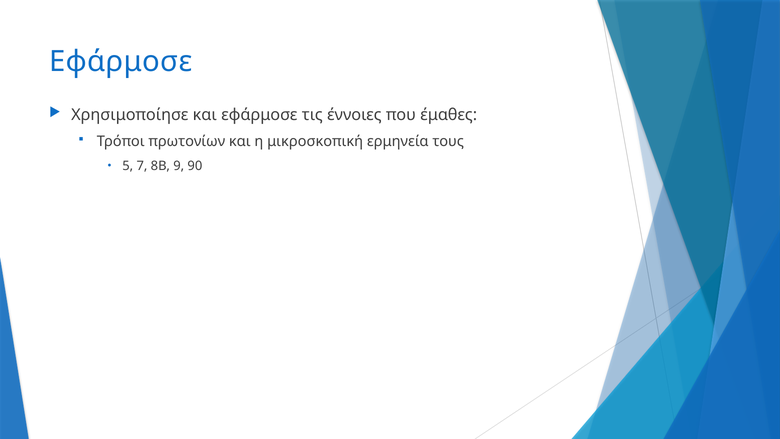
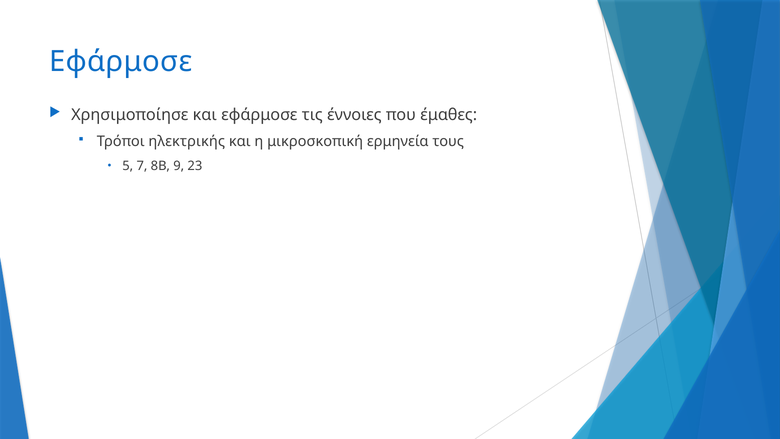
πρωτονίων: πρωτονίων -> ηλεκτρικής
90: 90 -> 23
